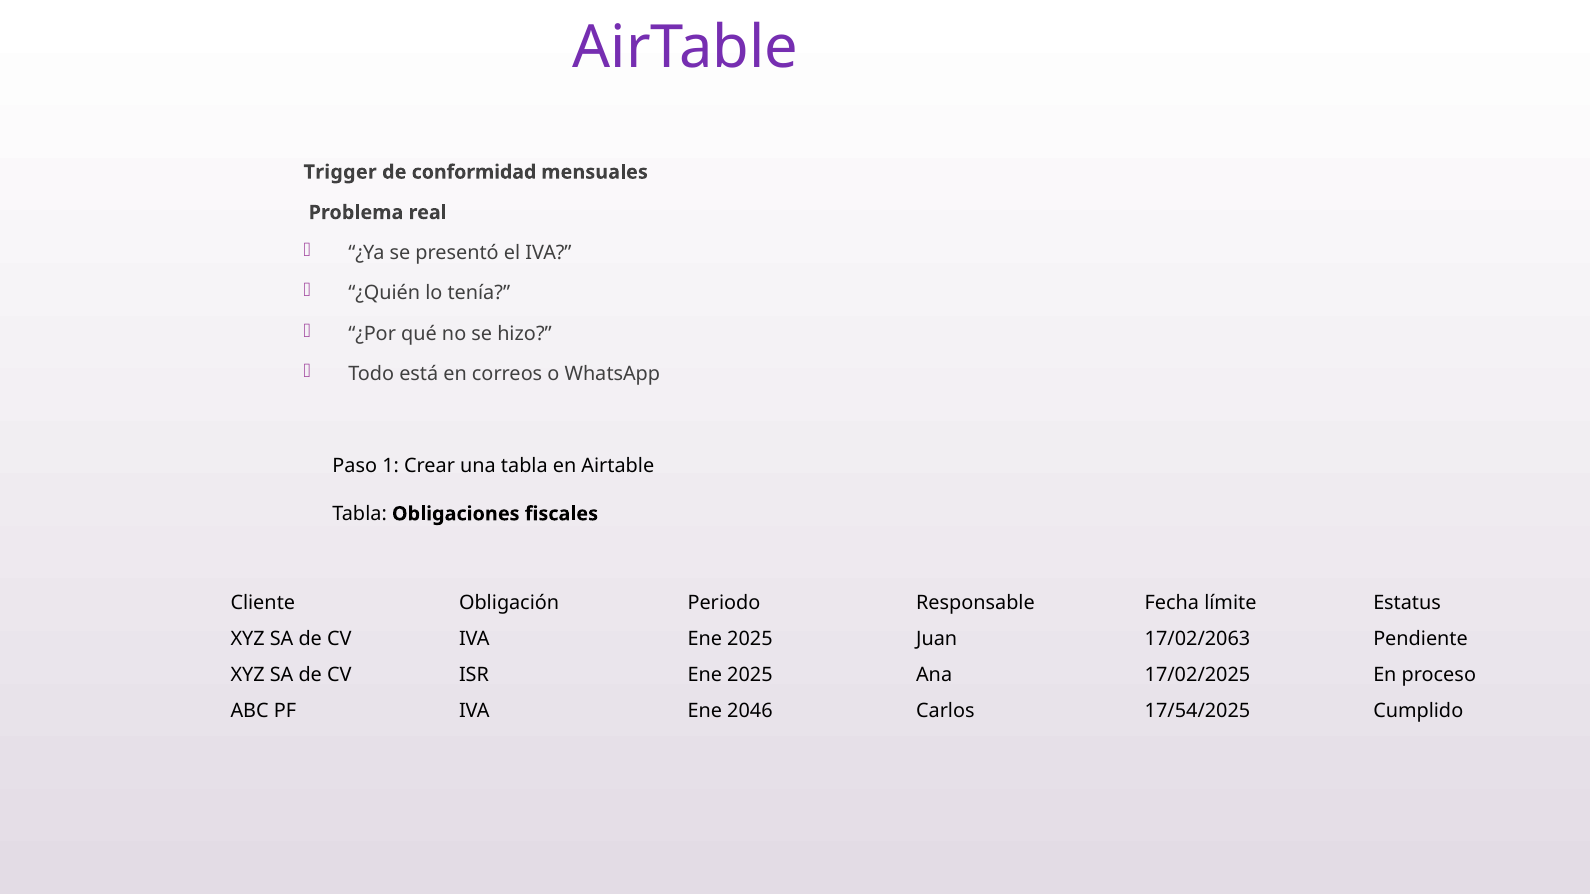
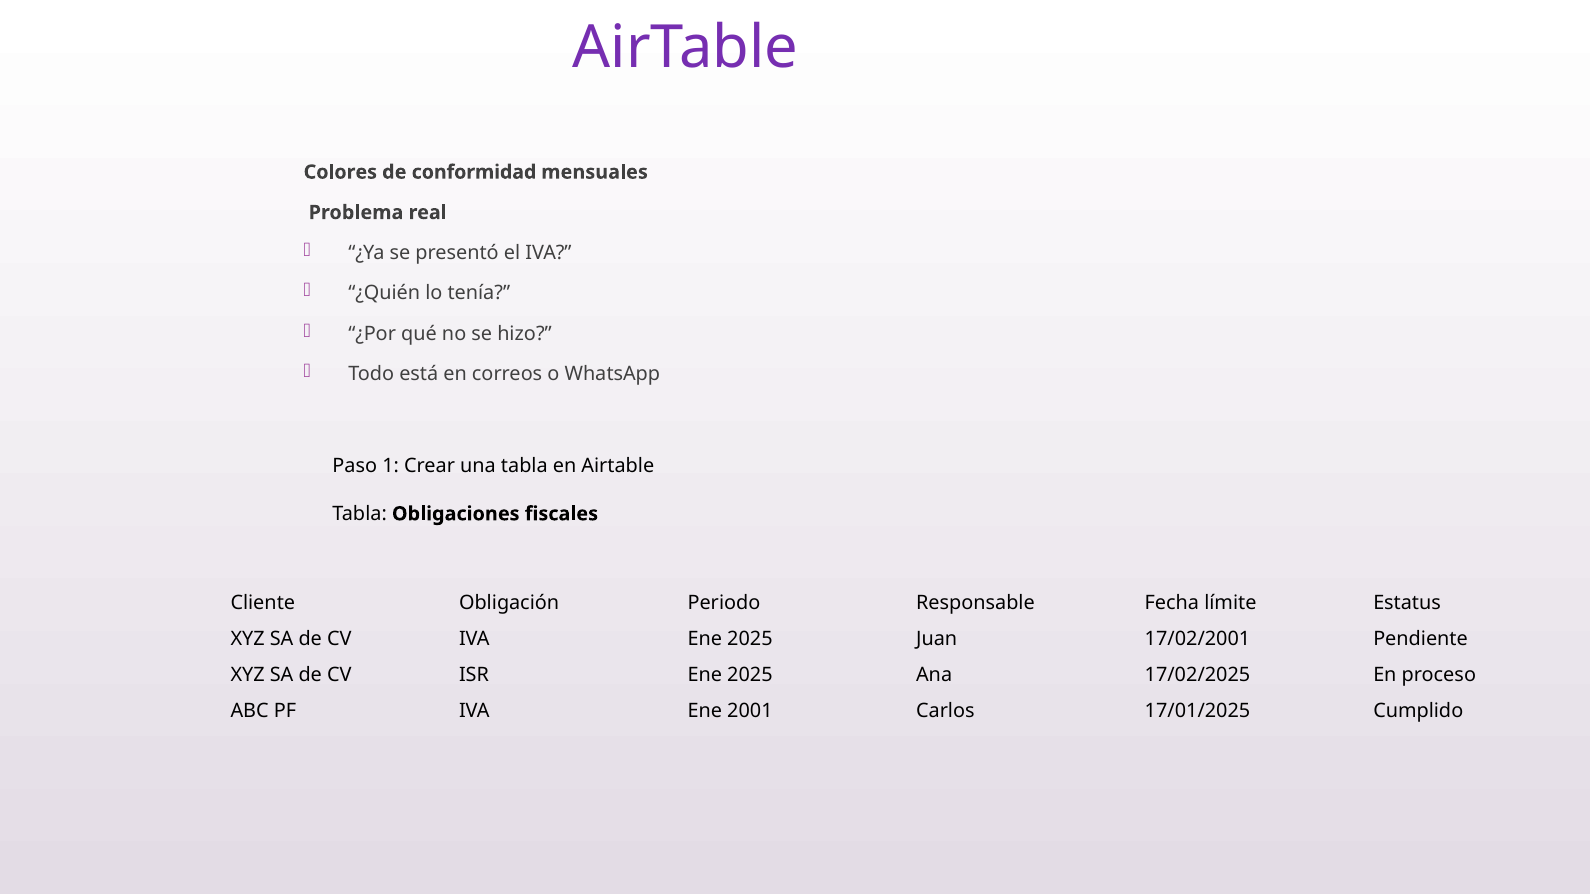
Trigger: Trigger -> Colores
17/02/2063: 17/02/2063 -> 17/02/2001
2046: 2046 -> 2001
17/54/2025: 17/54/2025 -> 17/01/2025
